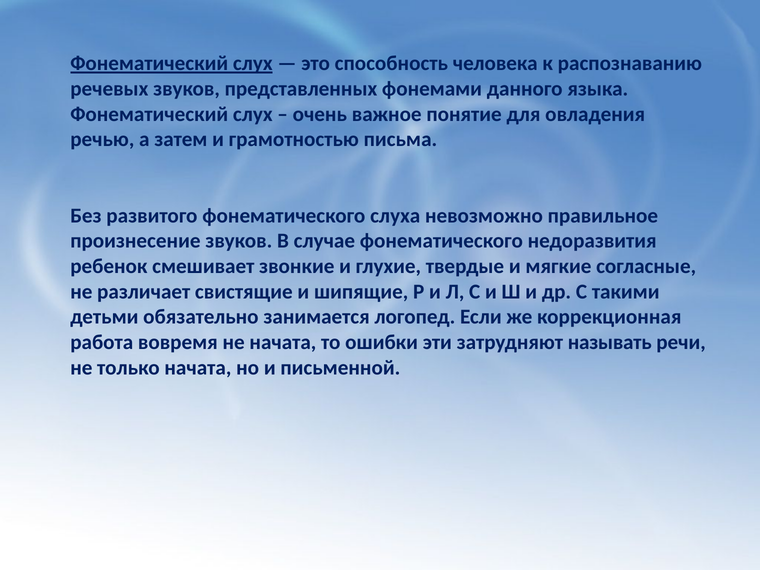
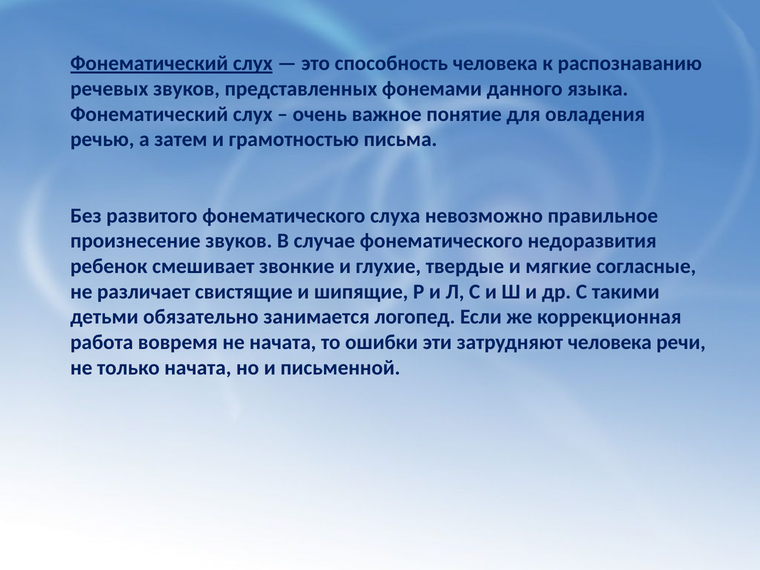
затрудняют называть: называть -> человека
